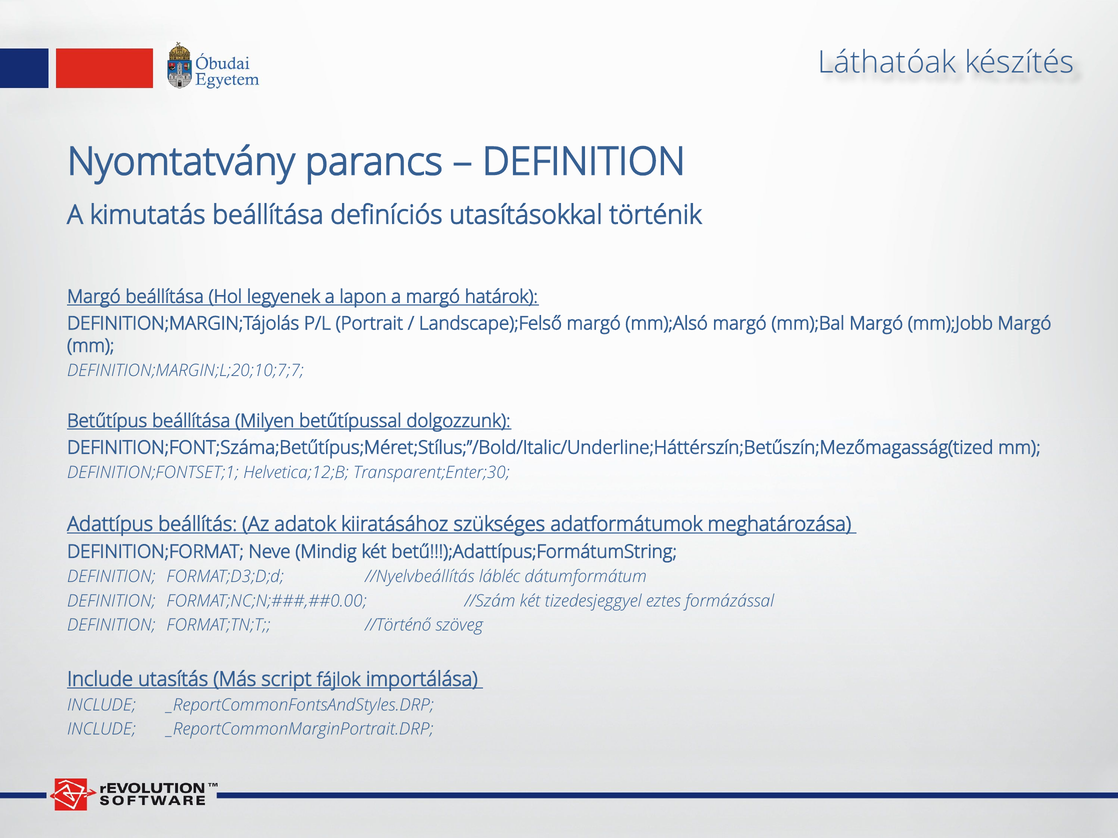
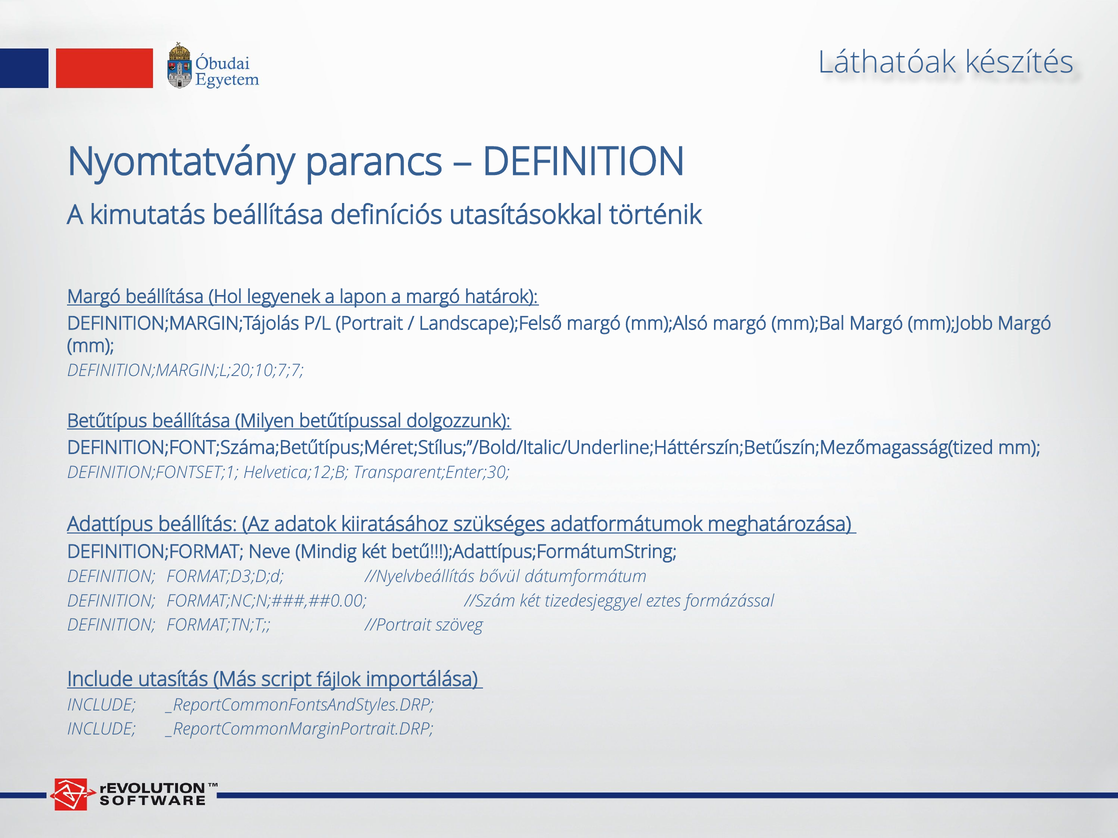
lábléc: lábléc -> bővül
//Történő: //Történő -> //Portrait
